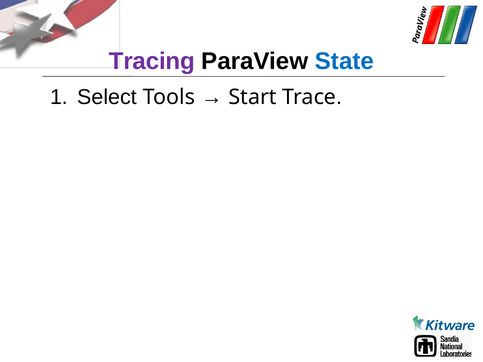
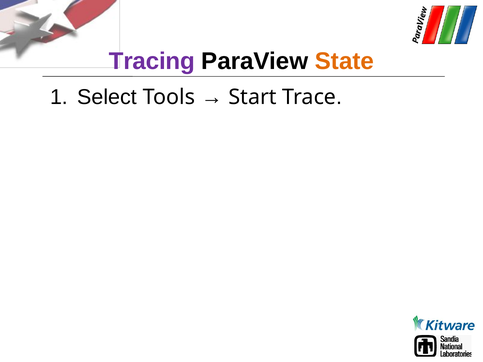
State colour: blue -> orange
